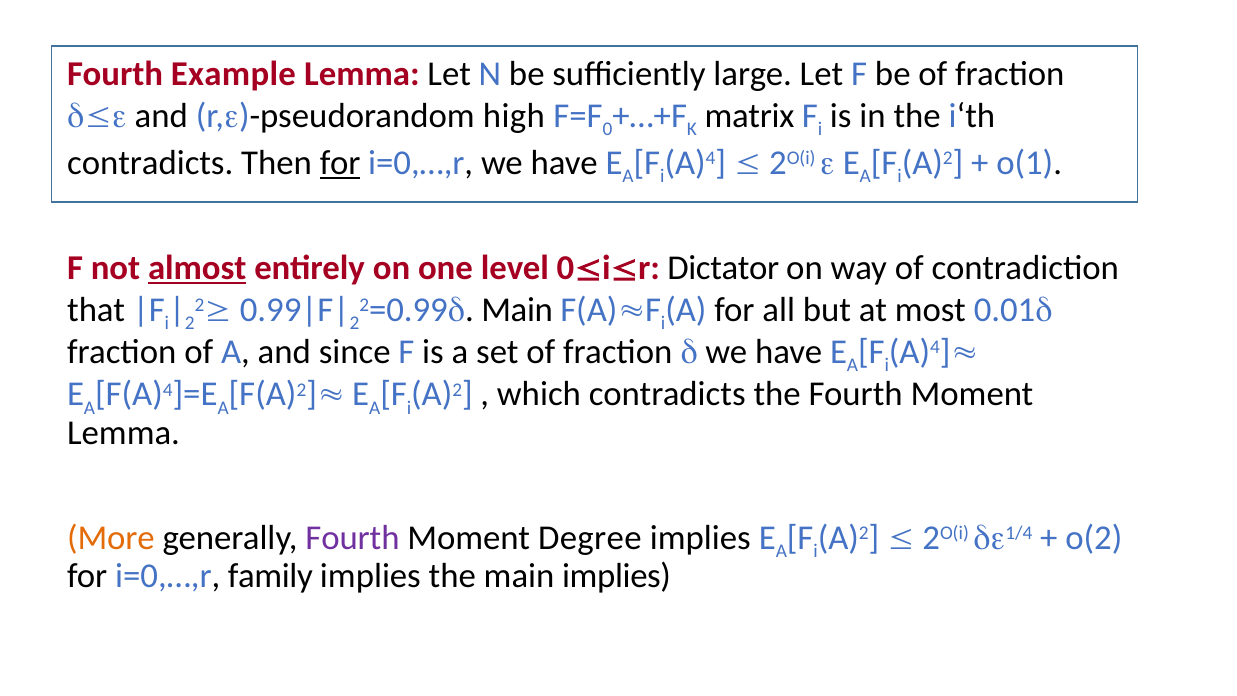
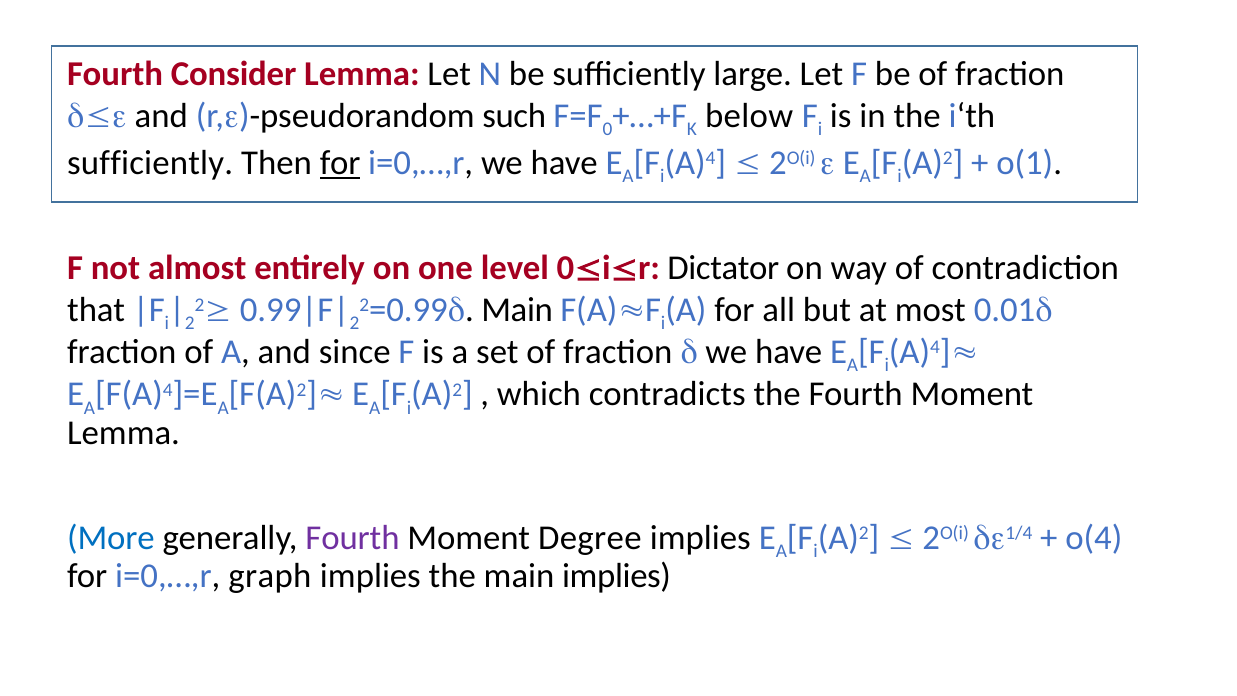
Example: Example -> Consider
high: high -> such
matrix: matrix -> below
contradicts at (150, 163): contradicts -> sufficiently
almost underline: present -> none
More colour: orange -> blue
o(2: o(2 -> o(4
family: family -> graph
